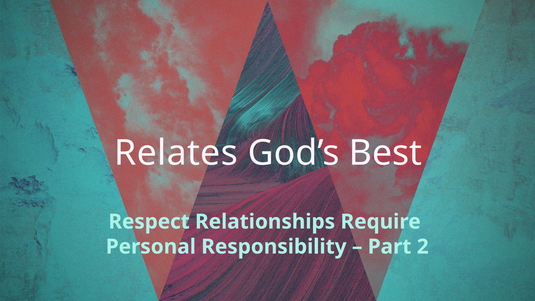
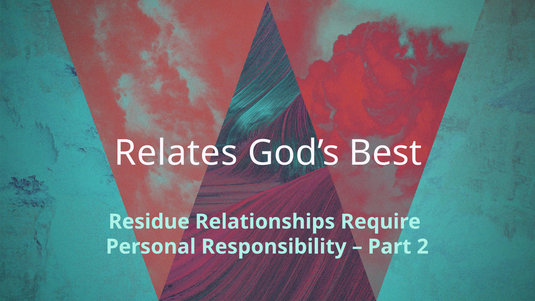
Respect: Respect -> Residue
